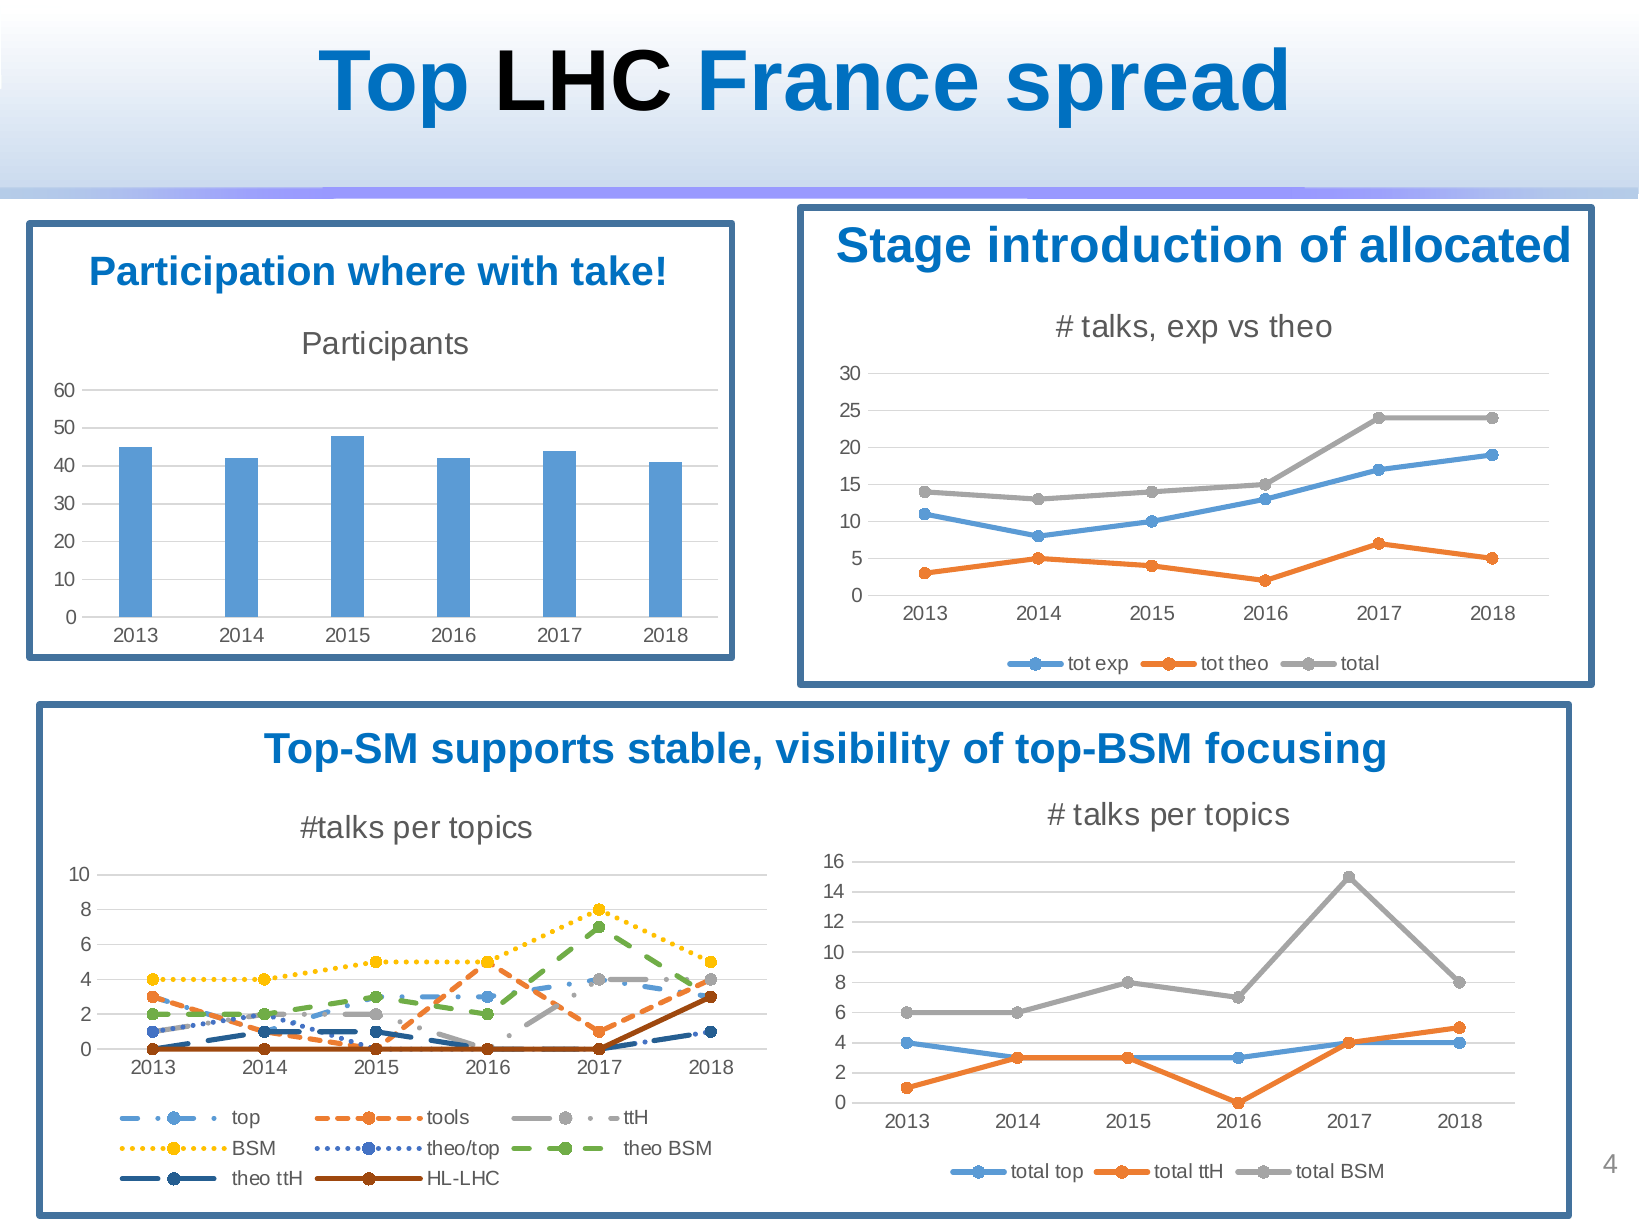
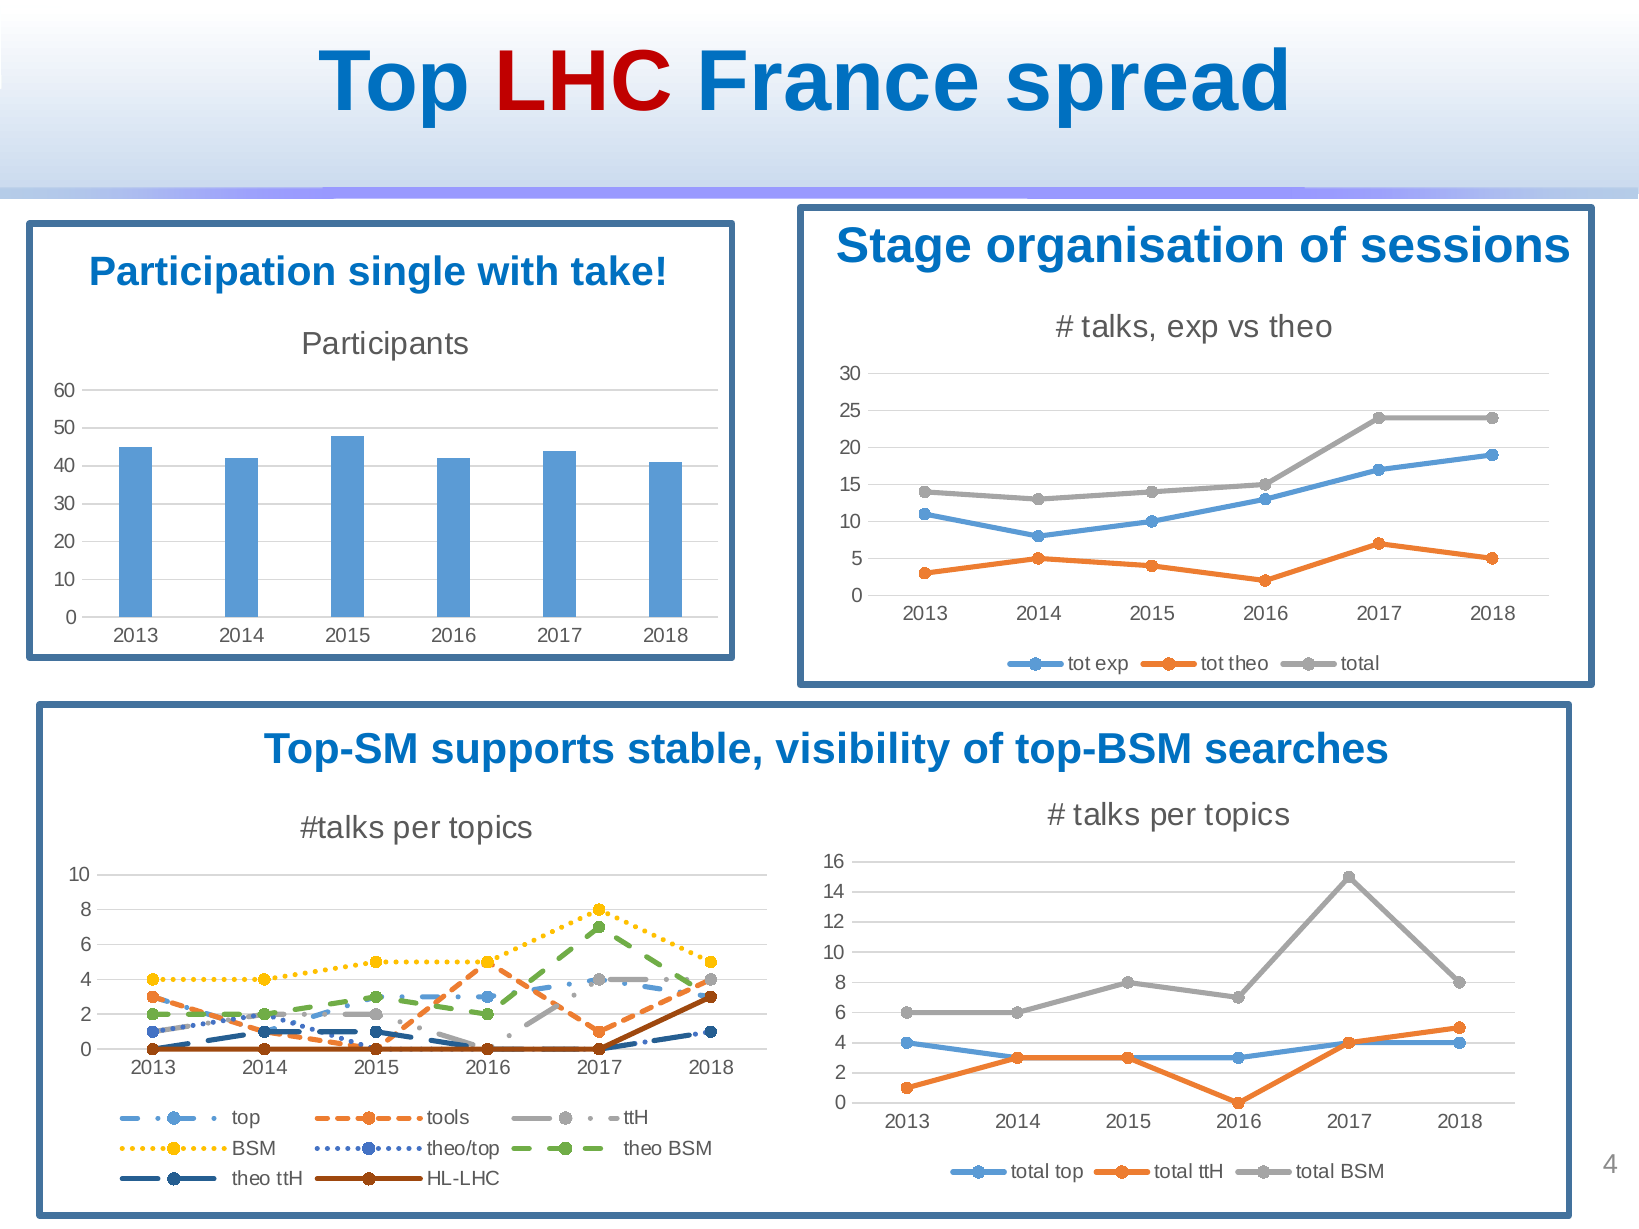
LHC colour: black -> red
introduction: introduction -> organisation
allocated: allocated -> sessions
where: where -> single
focusing: focusing -> searches
